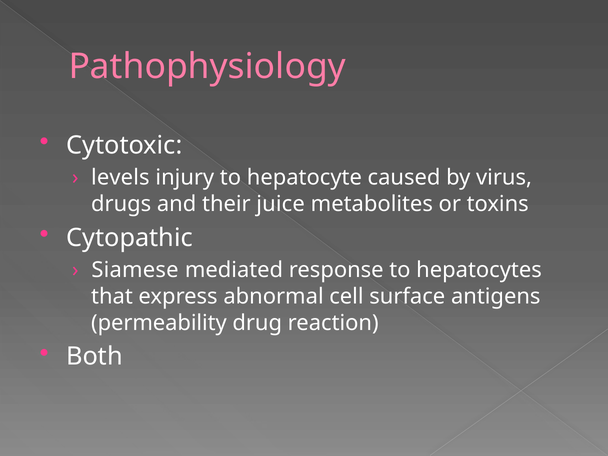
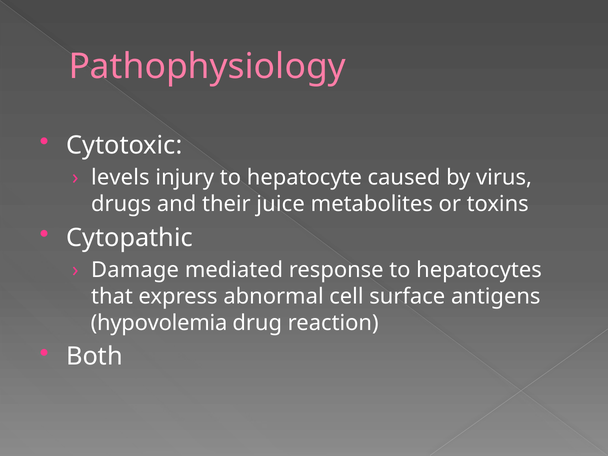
Siamese: Siamese -> Damage
permeability: permeability -> hypovolemia
